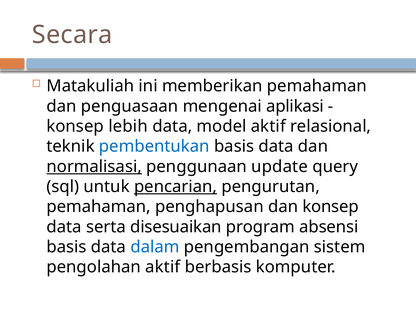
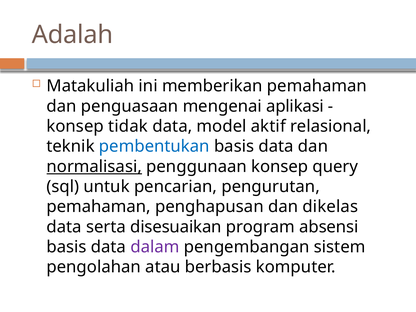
Secara: Secara -> Adalah
lebih: lebih -> tidak
penggunaan update: update -> konsep
pencarian underline: present -> none
dan konsep: konsep -> dikelas
dalam colour: blue -> purple
pengolahan aktif: aktif -> atau
